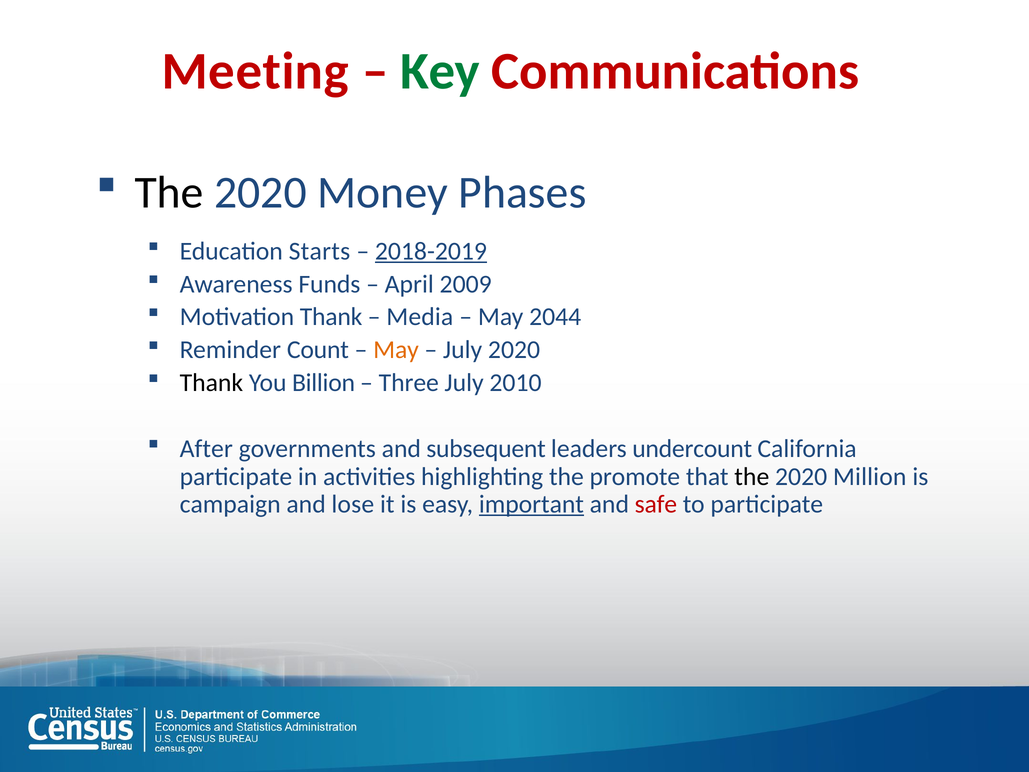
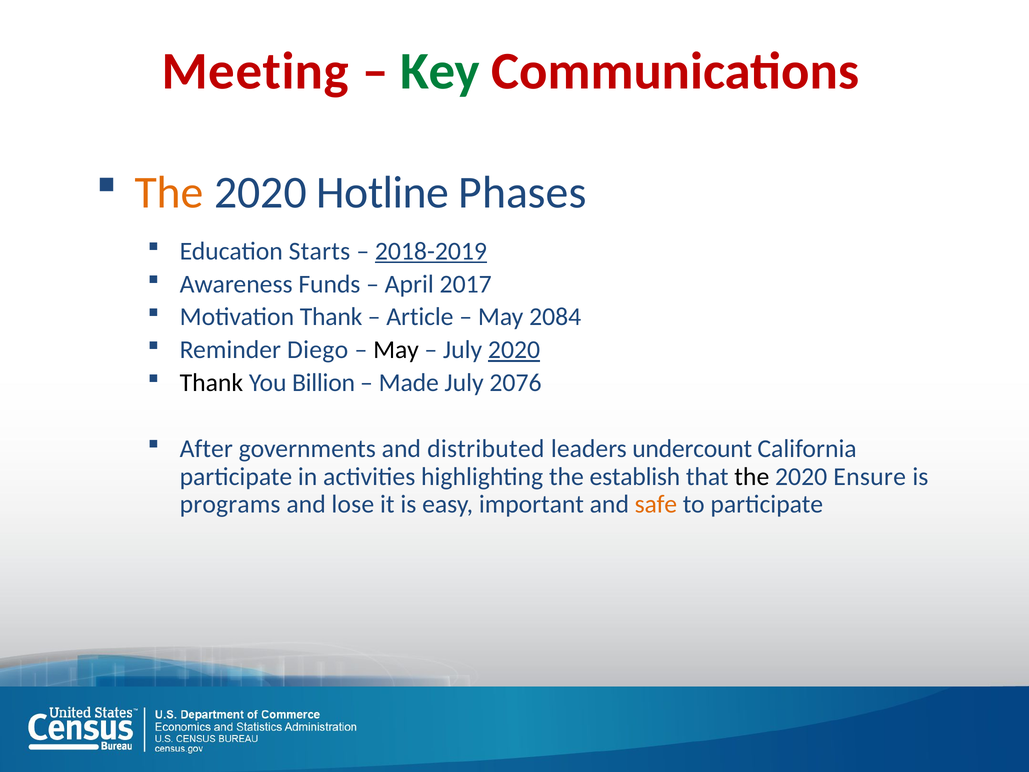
The at (169, 193) colour: black -> orange
Money: Money -> Hotline
2009: 2009 -> 2017
Media: Media -> Article
2044: 2044 -> 2084
Count: Count -> Diego
May at (396, 350) colour: orange -> black
2020 at (514, 350) underline: none -> present
Three: Three -> Made
2010: 2010 -> 2076
subsequent: subsequent -> distributed
promote: promote -> establish
Million: Million -> Ensure
campaign: campaign -> programs
important underline: present -> none
safe colour: red -> orange
